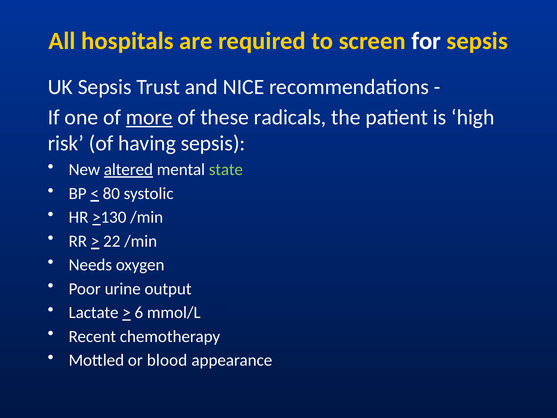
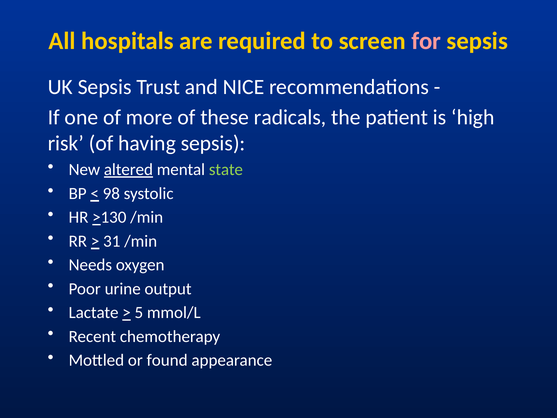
for colour: white -> pink
more underline: present -> none
80: 80 -> 98
22: 22 -> 31
6: 6 -> 5
blood: blood -> found
